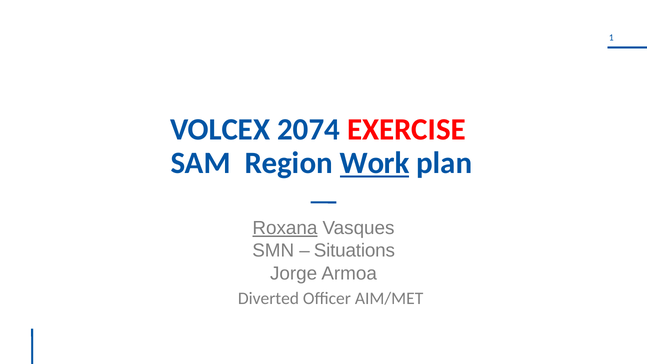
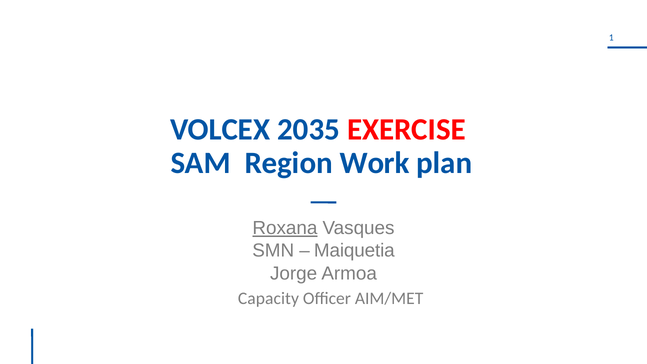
2074: 2074 -> 2035
Work underline: present -> none
Situations: Situations -> Maiquetia
Diverted: Diverted -> Capacity
